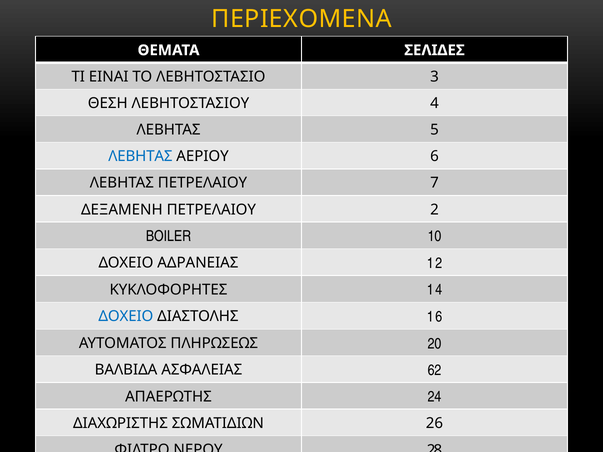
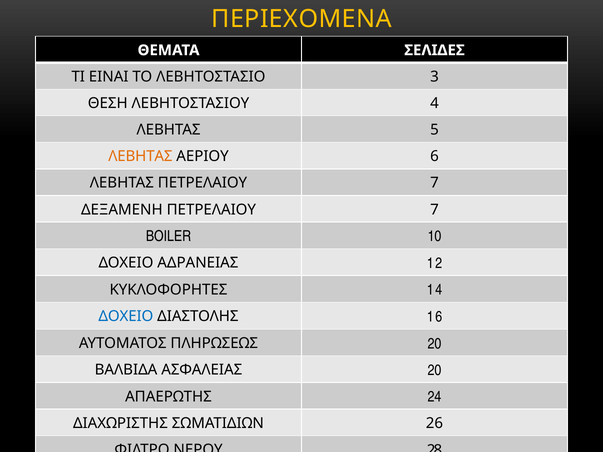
ΛΕΒΗΤΑΣ at (140, 157) colour: blue -> orange
ΔΕΞΑΜΕΝΗ ΠΕΤΡΕΛΑΙΟΥ 2: 2 -> 7
ΑΣΦΑΛΕΙΑΣ 62: 62 -> 20
